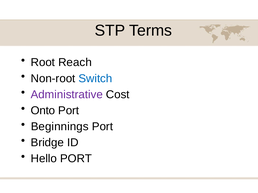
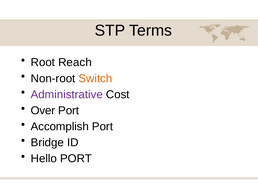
Switch colour: blue -> orange
Onto: Onto -> Over
Beginnings: Beginnings -> Accomplish
